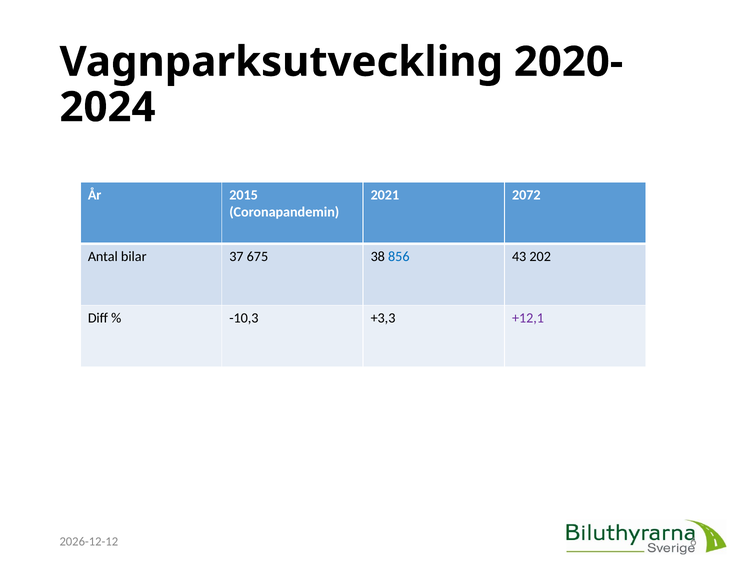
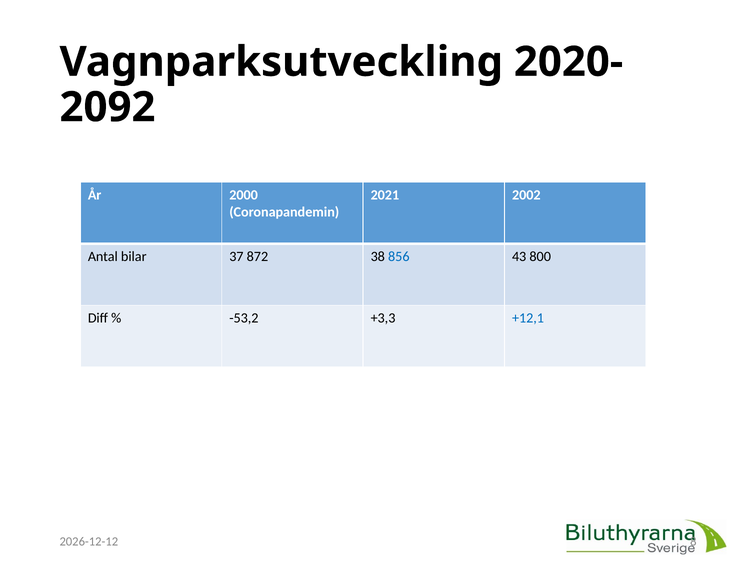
2024: 2024 -> 2092
2015: 2015 -> 2000
2072: 2072 -> 2002
675: 675 -> 872
202: 202 -> 800
-10,3: -10,3 -> -53,2
+12,1 colour: purple -> blue
6: 6 -> 8
